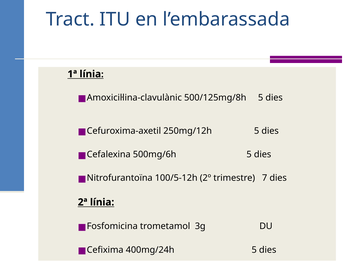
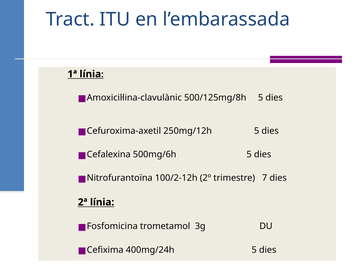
100/5-12h: 100/5-12h -> 100/2-12h
